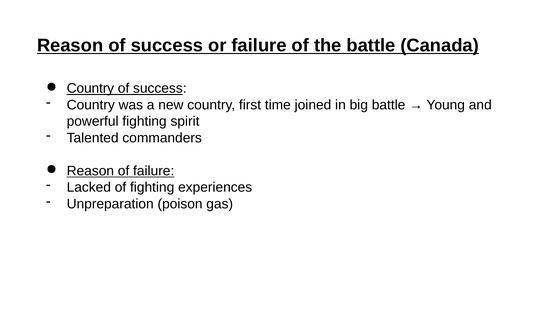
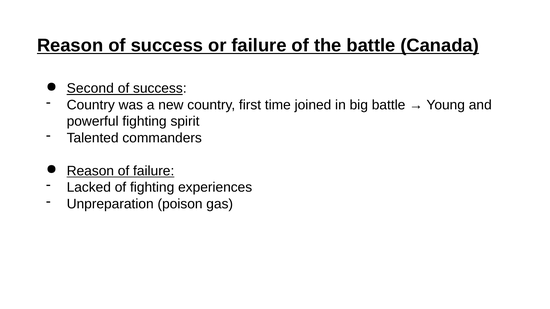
Country at (90, 89): Country -> Second
